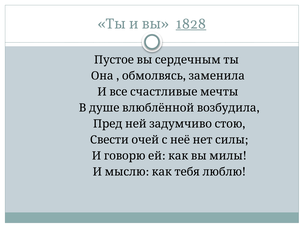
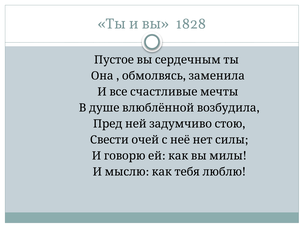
1828 underline: present -> none
